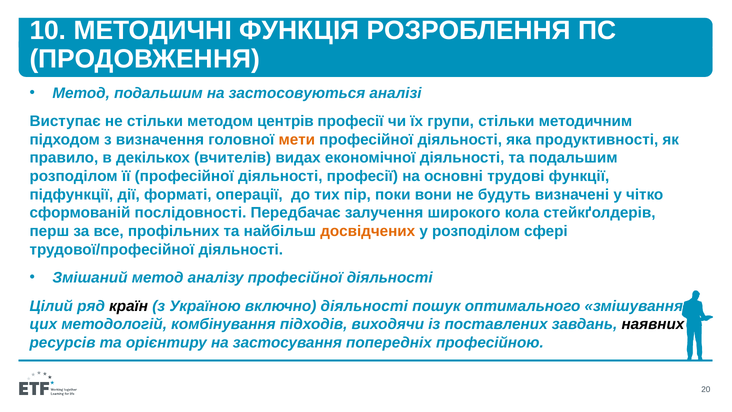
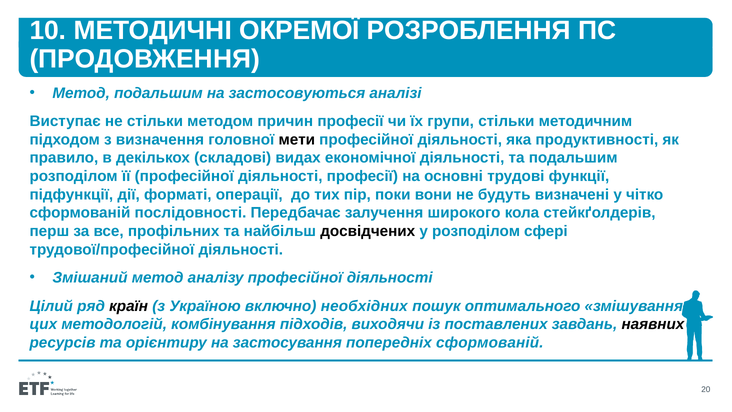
ФУНКЦІЯ: ФУНКЦІЯ -> ОКРЕМОЇ
центрів: центрів -> причин
мети colour: orange -> black
вчителів: вчителів -> складові
досвідчених colour: orange -> black
включно діяльності: діяльності -> необхідних
попередніх професійною: професійною -> сформованій
